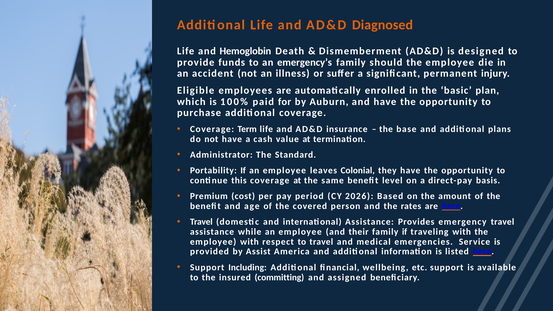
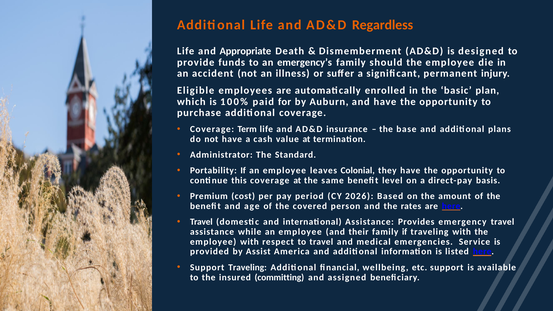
Diagnosed: Diagnosed -> Regardless
Hemoglobin: Hemoglobin -> Appropriate
Support Including: Including -> Traveling
